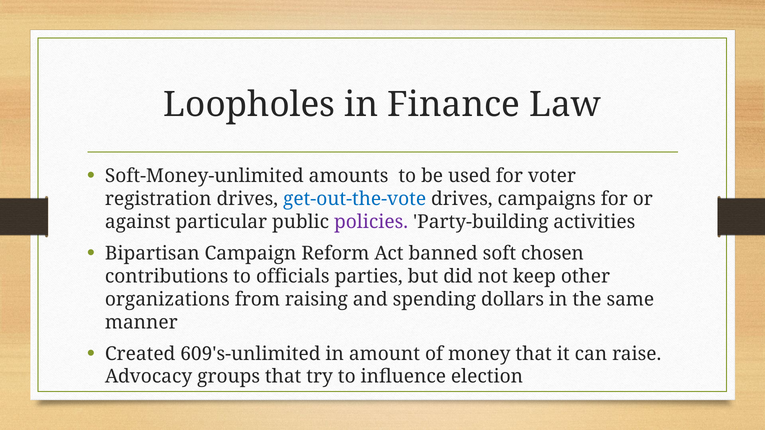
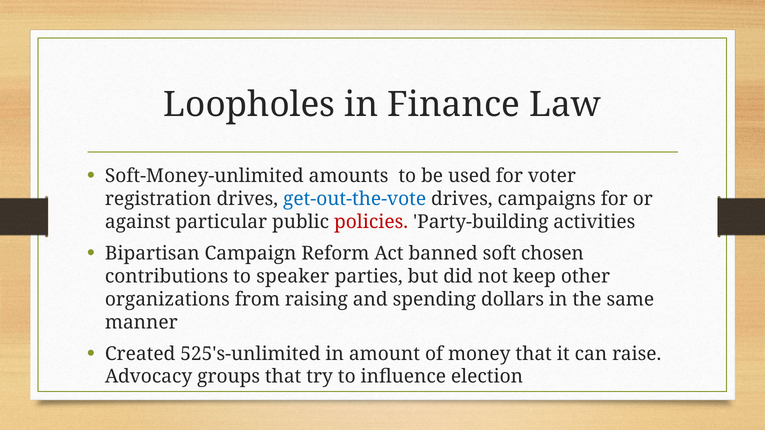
policies colour: purple -> red
officials: officials -> speaker
609's-unlimited: 609's-unlimited -> 525's-unlimited
